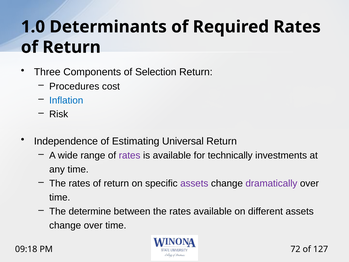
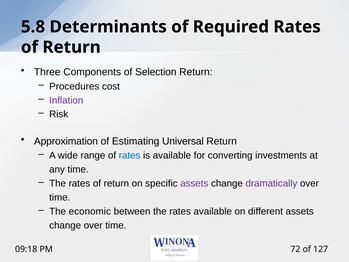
1.0: 1.0 -> 5.8
Inflation colour: blue -> purple
Independence: Independence -> Approximation
rates at (130, 155) colour: purple -> blue
technically: technically -> converting
determine: determine -> economic
